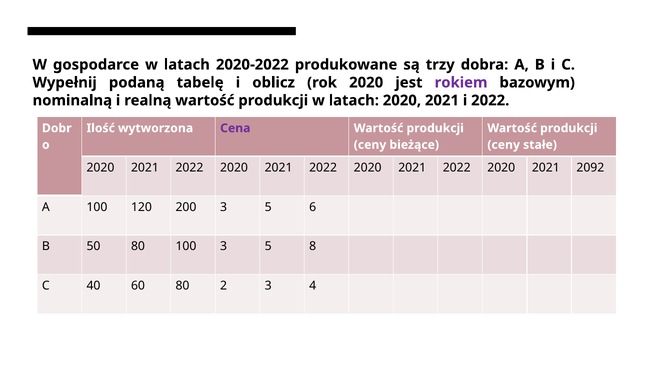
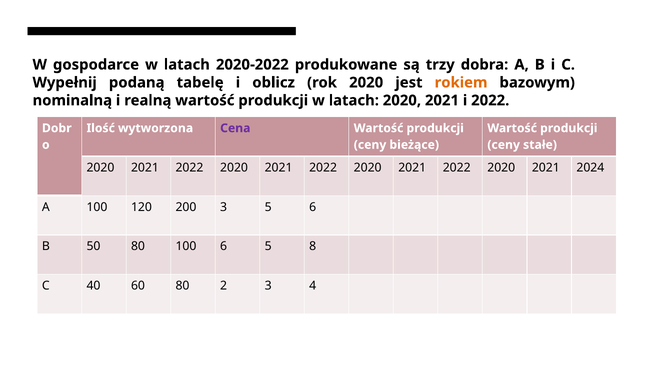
rokiem colour: purple -> orange
2092: 2092 -> 2024
100 3: 3 -> 6
